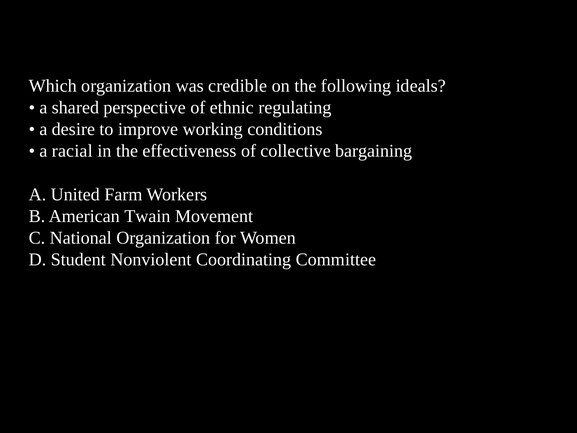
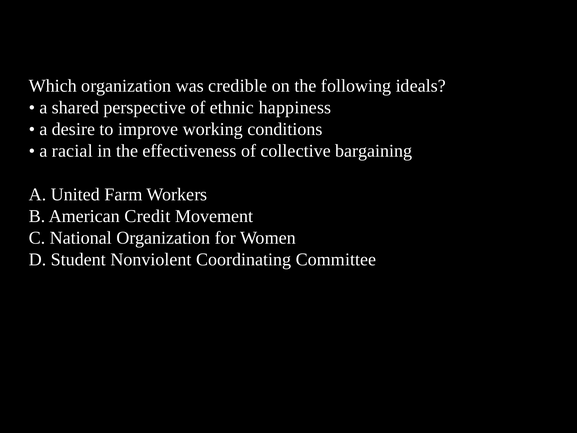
regulating: regulating -> happiness
Twain: Twain -> Credit
